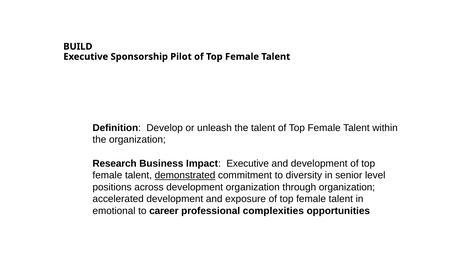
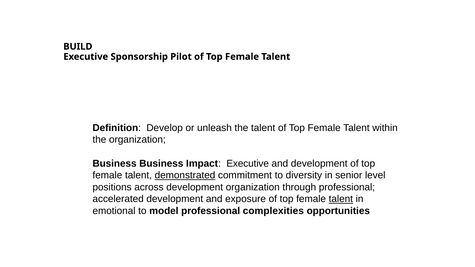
Research at (115, 164): Research -> Business
through organization: organization -> professional
talent at (341, 199) underline: none -> present
career: career -> model
